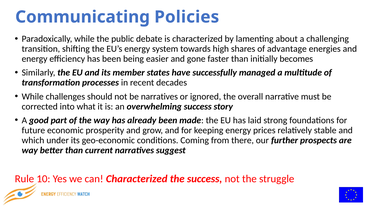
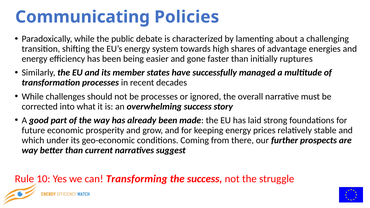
becomes: becomes -> ruptures
be narratives: narratives -> processes
can Characterized: Characterized -> Transforming
